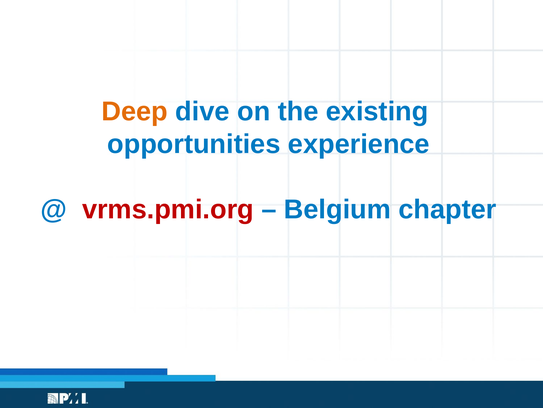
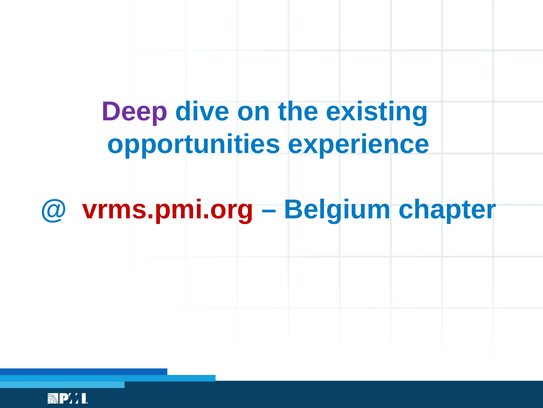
Deep colour: orange -> purple
